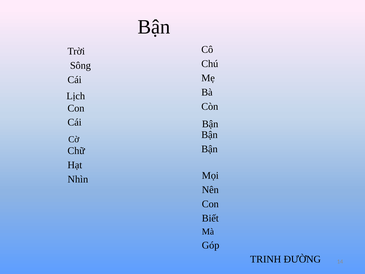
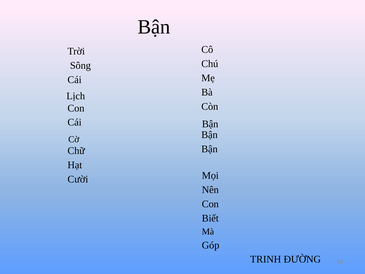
Nhìn: Nhìn -> Cười
